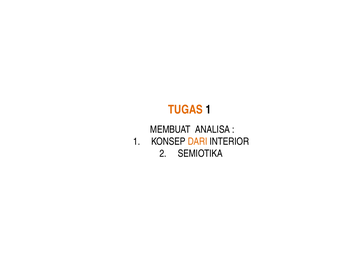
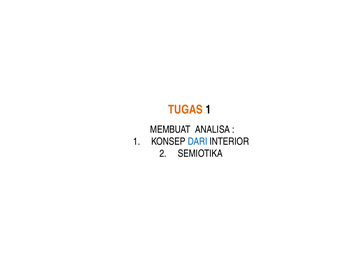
DARI colour: orange -> blue
